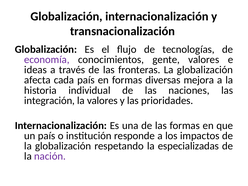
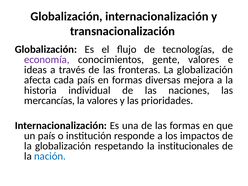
integración: integración -> mercancías
especializadas: especializadas -> institucionales
nación colour: purple -> blue
